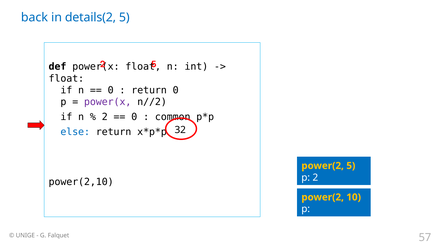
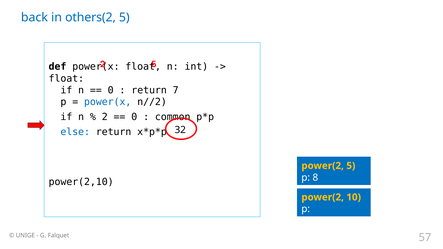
details(2: details(2 -> others(2
return 0: 0 -> 7
power(x at (108, 102) colour: purple -> blue
p 2: 2 -> 8
